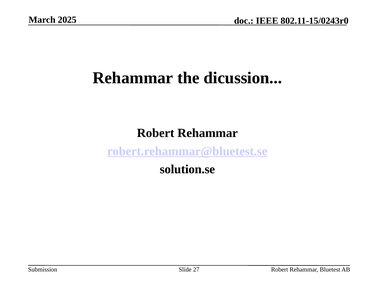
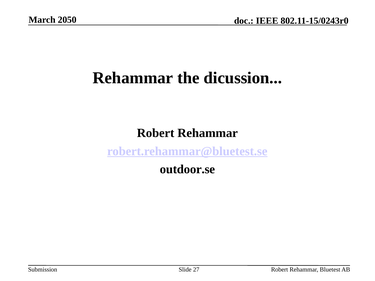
2025: 2025 -> 2050
solution.se: solution.se -> outdoor.se
